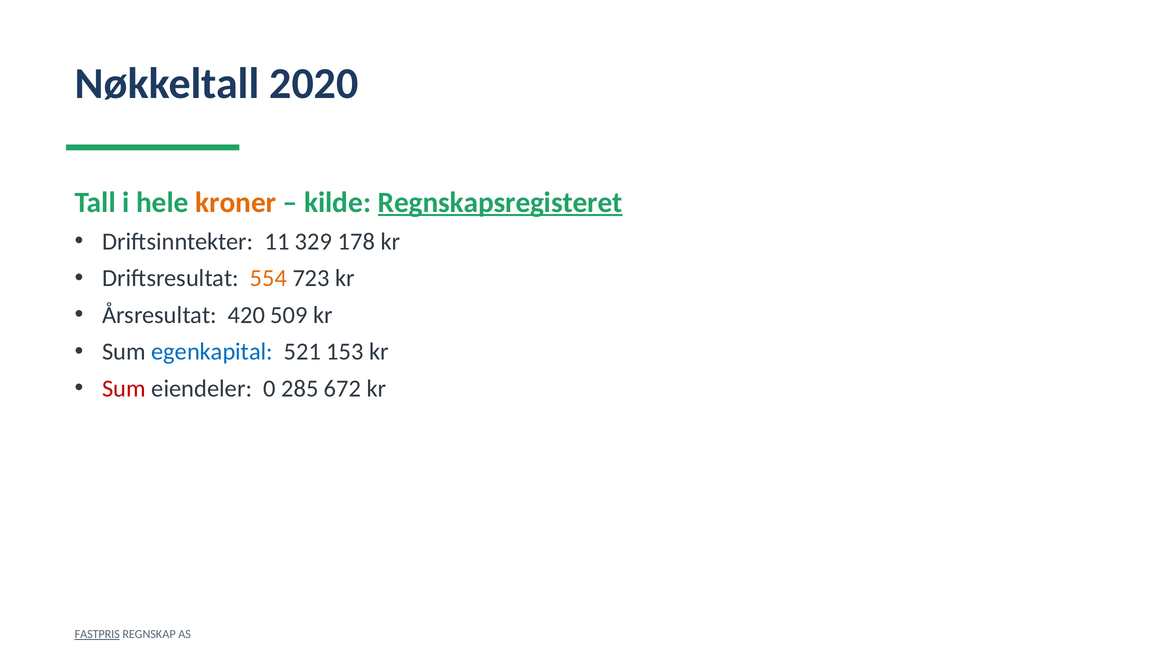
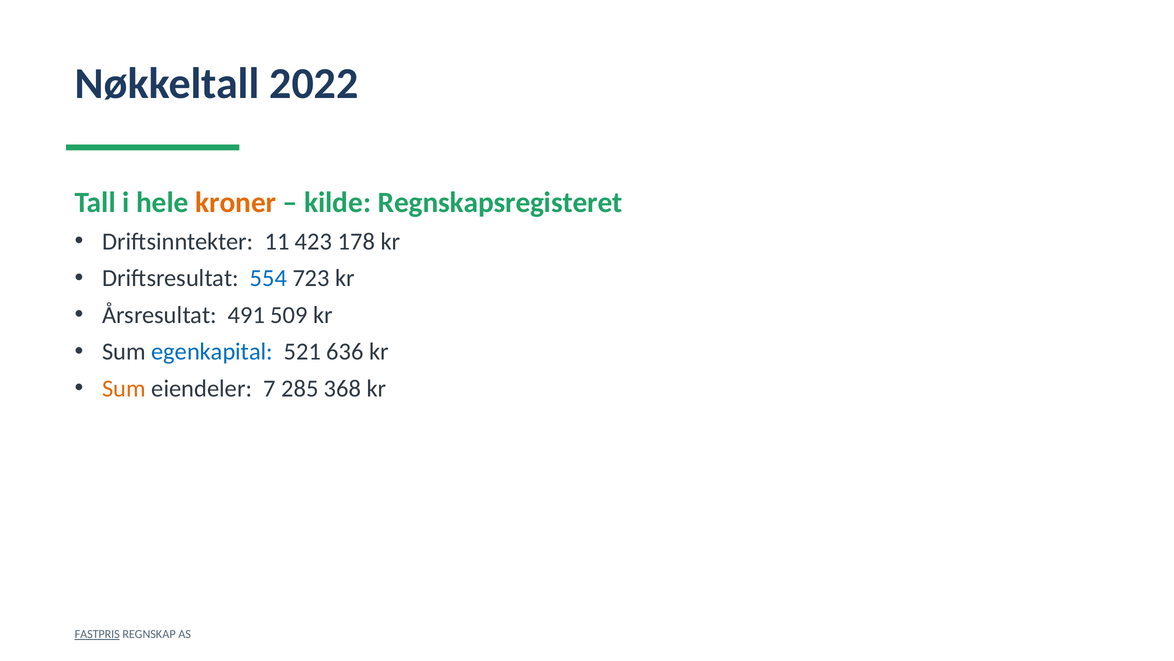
2020: 2020 -> 2022
Regnskapsregisteret underline: present -> none
329: 329 -> 423
554 colour: orange -> blue
420: 420 -> 491
153: 153 -> 636
Sum at (124, 388) colour: red -> orange
0: 0 -> 7
672: 672 -> 368
